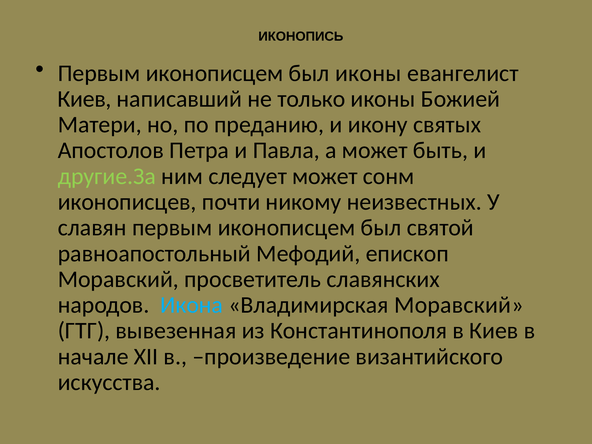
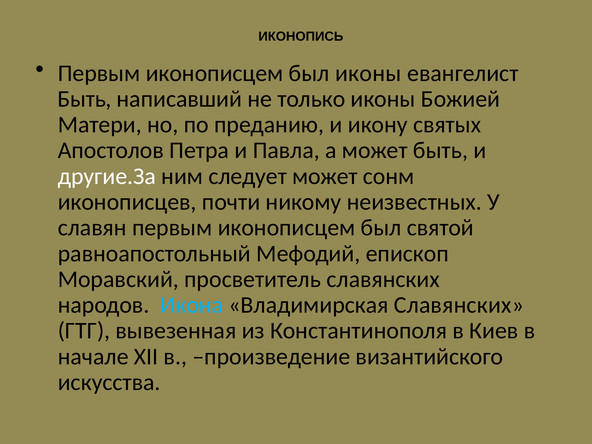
Киев at (85, 99): Киев -> Быть
другие.За colour: light green -> white
Владимирская Моравский: Моравский -> Славянских
